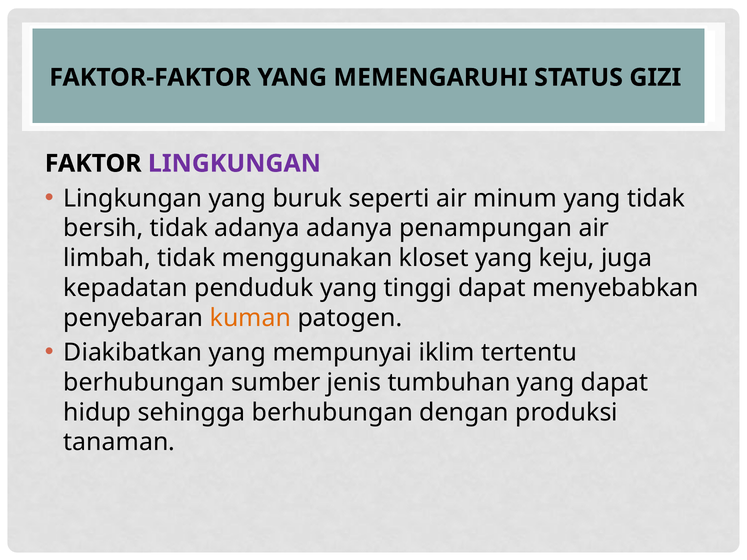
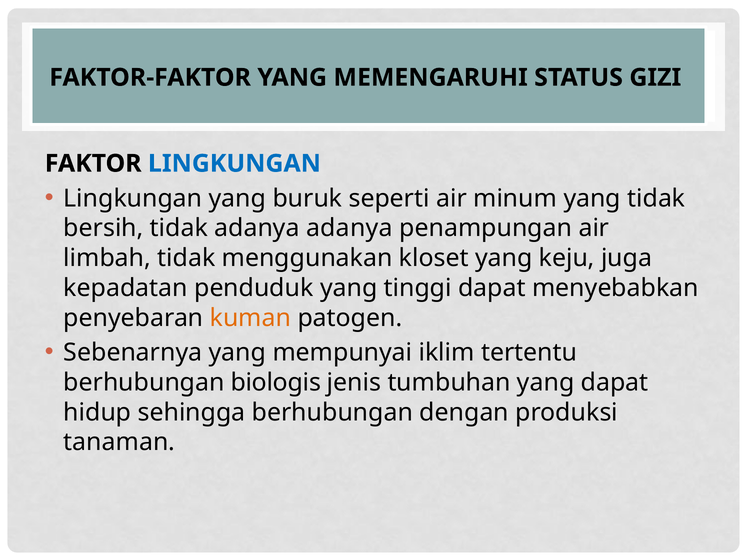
LINGKUNGAN at (234, 164) colour: purple -> blue
Diakibatkan: Diakibatkan -> Sebenarnya
sumber: sumber -> biologis
